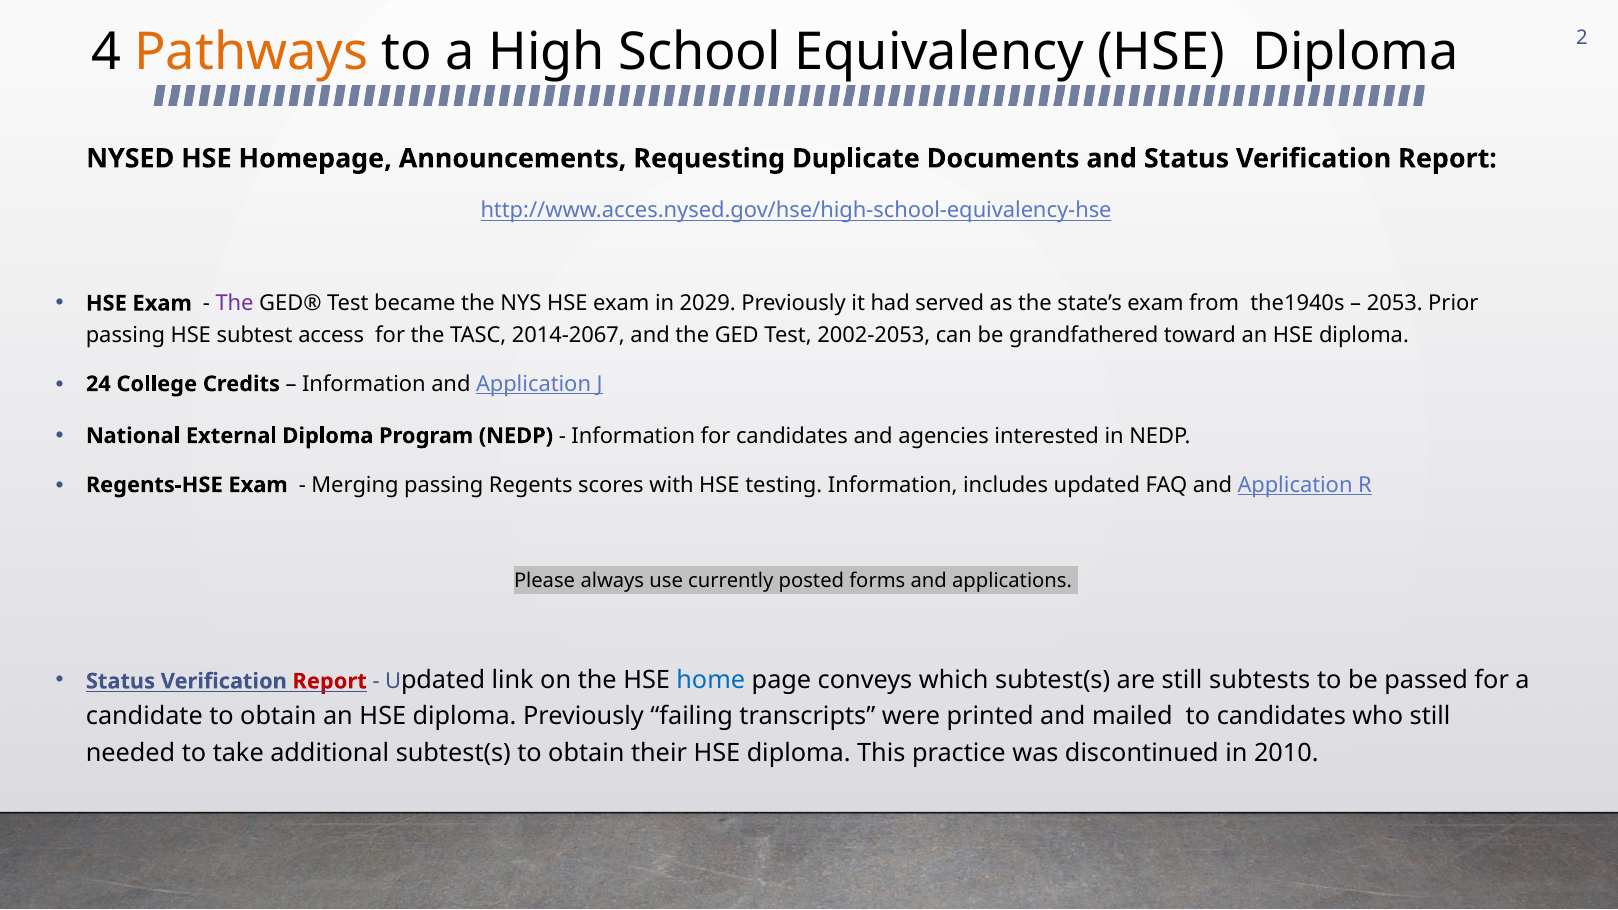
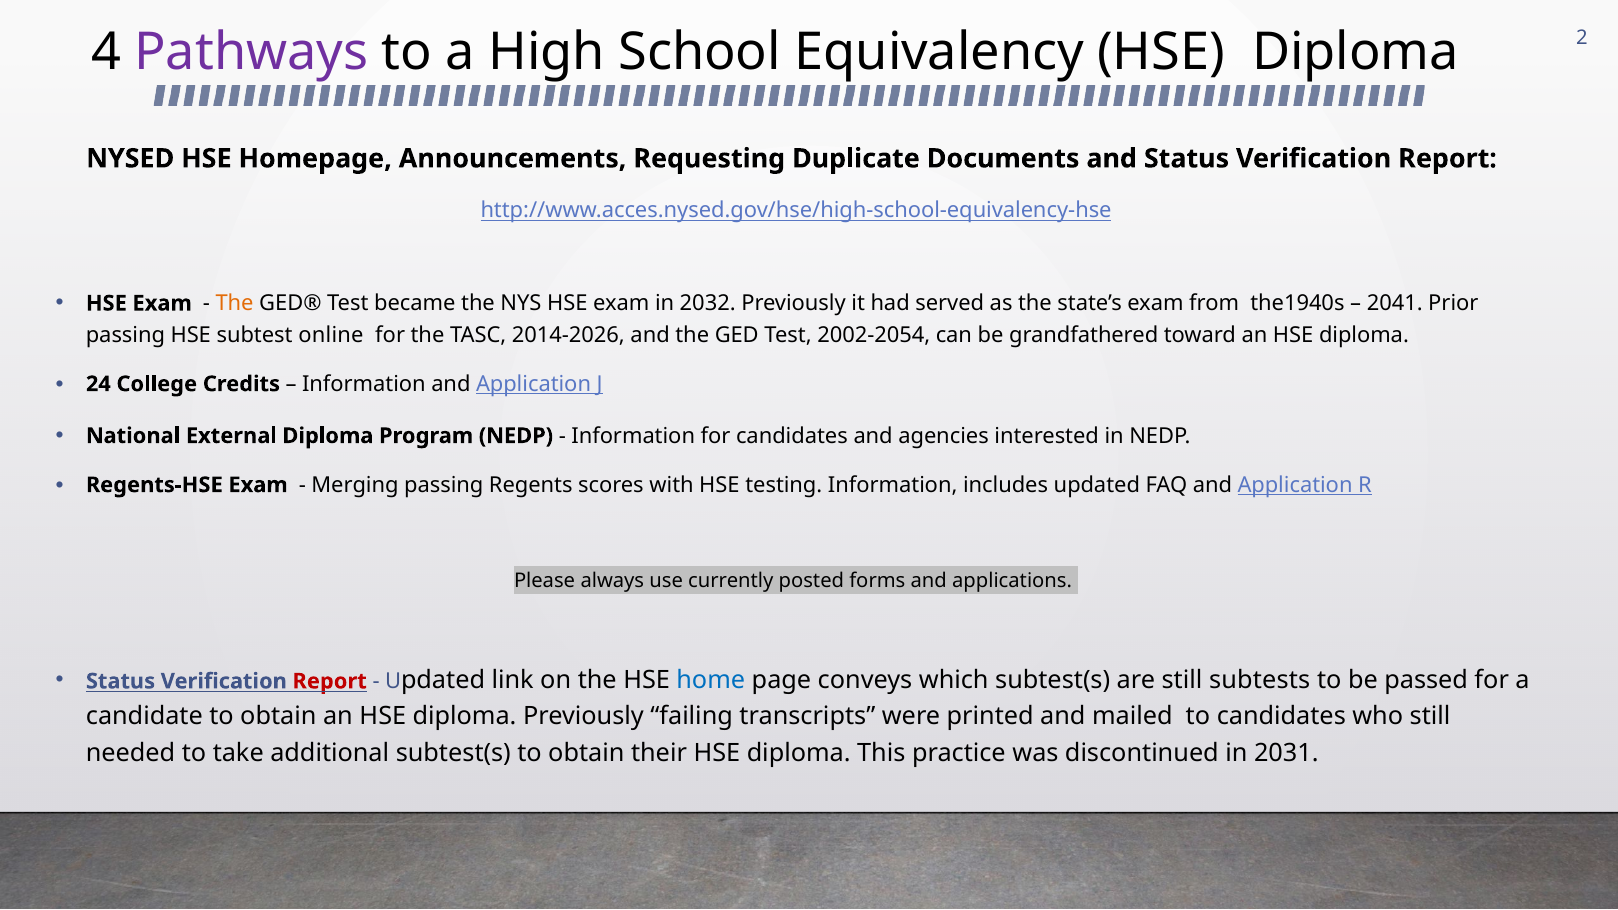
Pathways colour: orange -> purple
The at (235, 303) colour: purple -> orange
2029: 2029 -> 2032
2053: 2053 -> 2041
access: access -> online
2014-2067: 2014-2067 -> 2014-2026
2002-2053: 2002-2053 -> 2002-2054
2010: 2010 -> 2031
